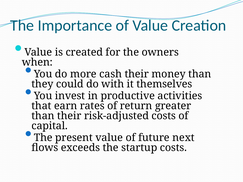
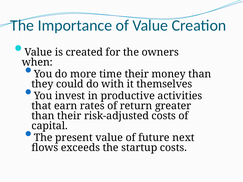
cash: cash -> time
